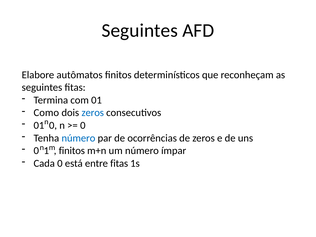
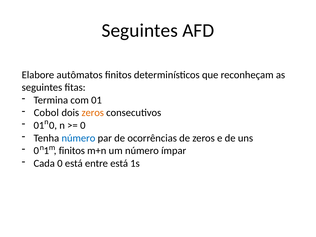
Como: Como -> Cobol
zeros at (93, 113) colour: blue -> orange
entre fitas: fitas -> está
